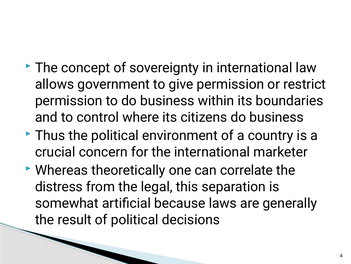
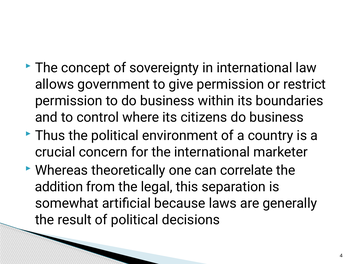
distress: distress -> addition
